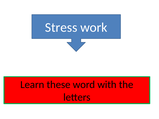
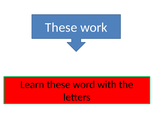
Stress at (61, 28): Stress -> These
